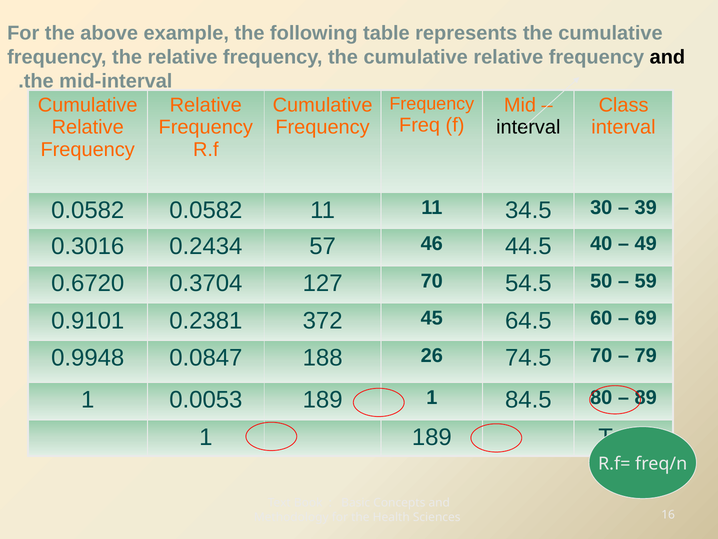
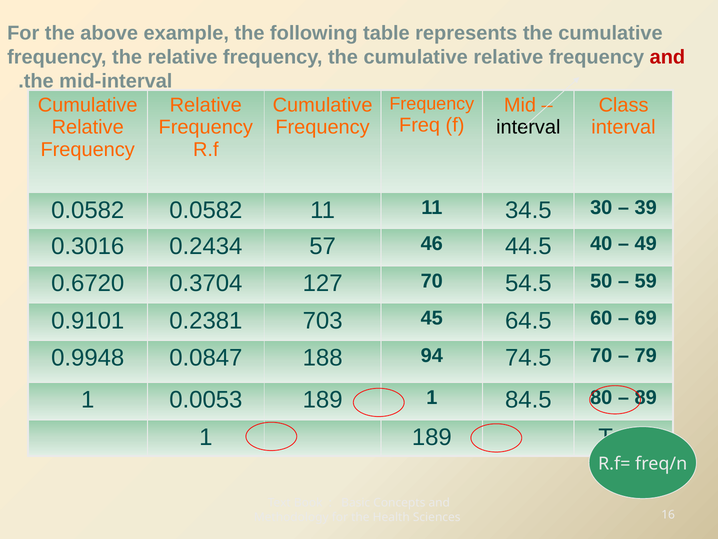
and at (667, 57) colour: black -> red
372: 372 -> 703
26: 26 -> 94
